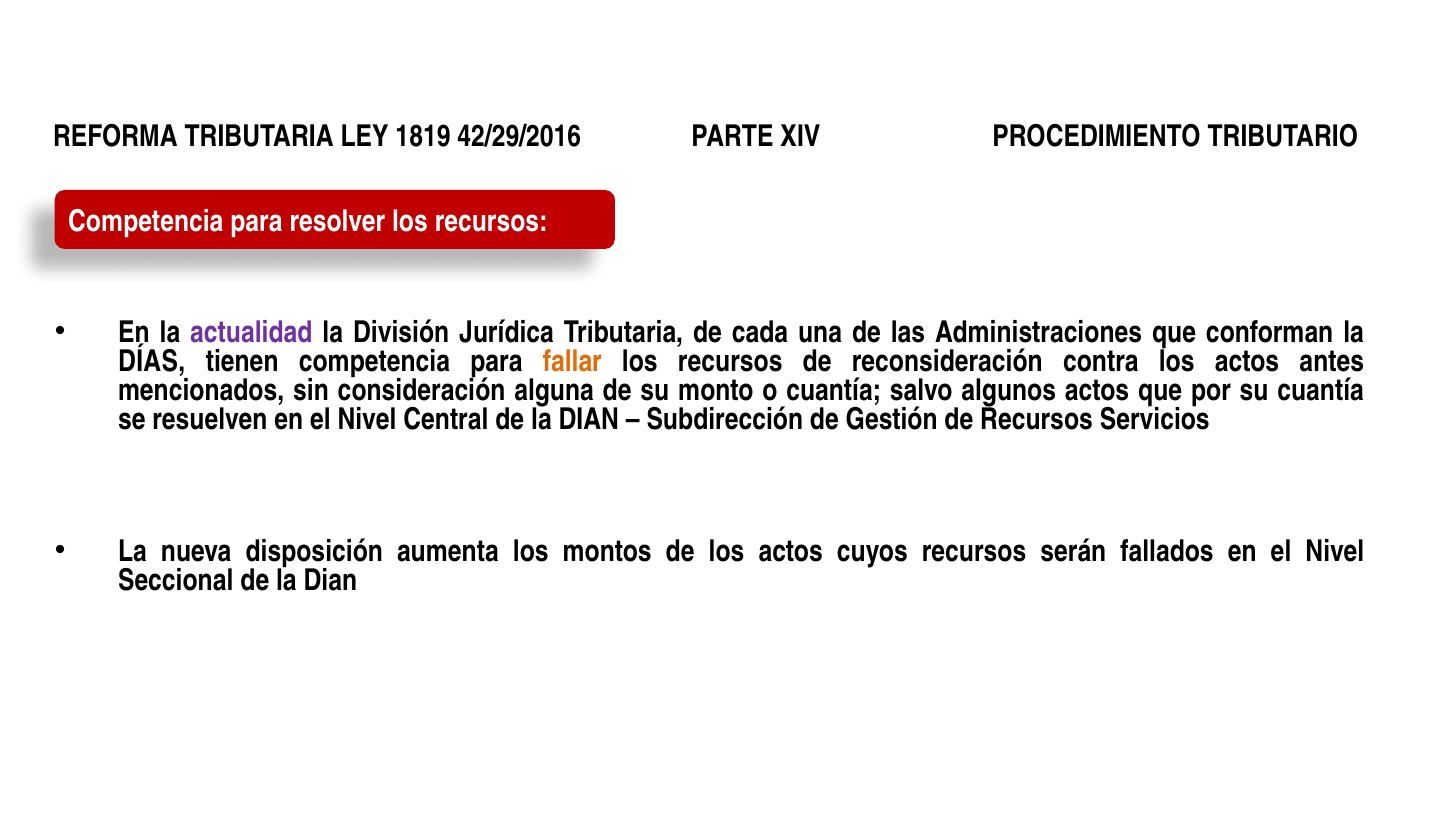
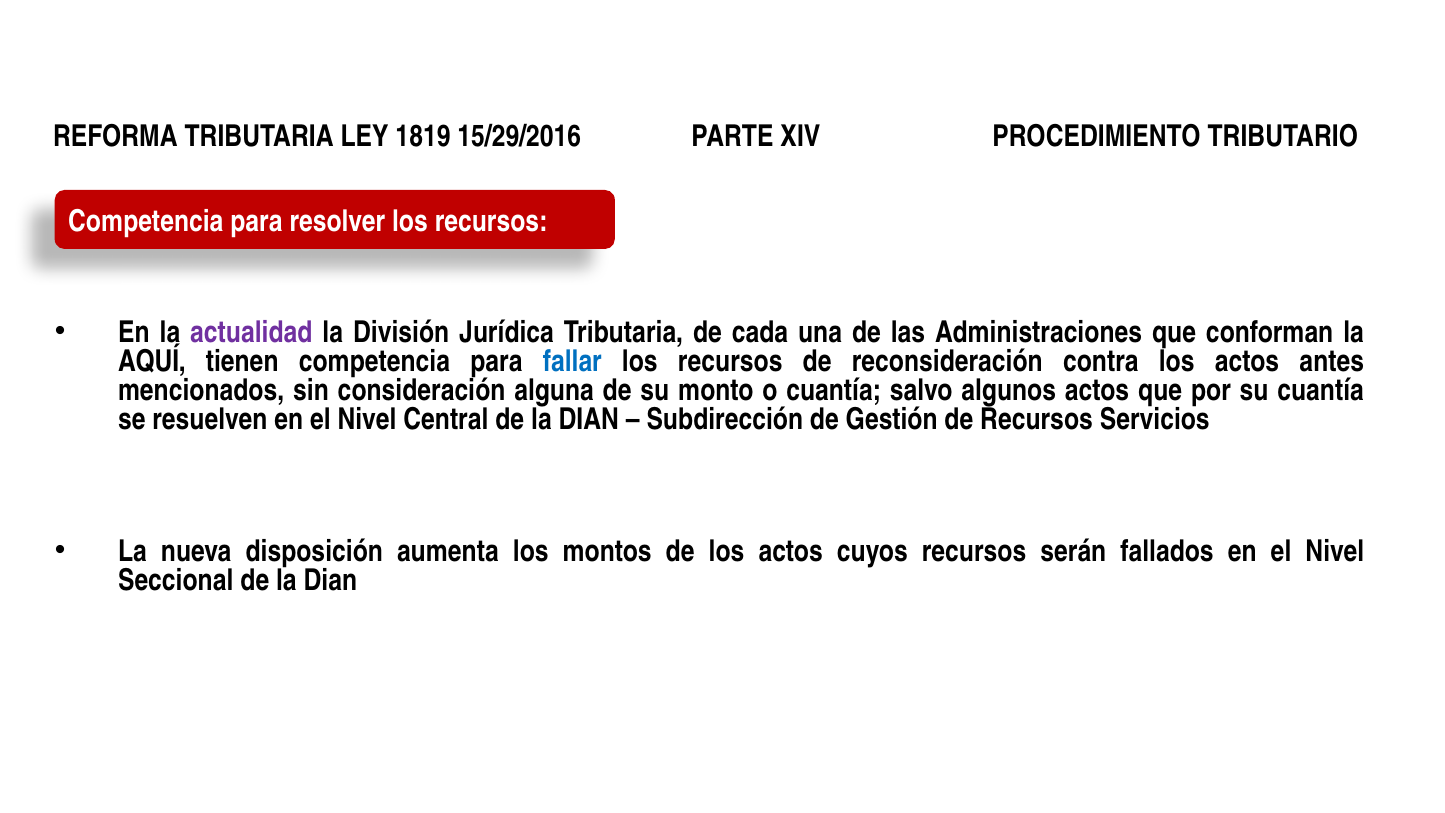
42/29/2016: 42/29/2016 -> 15/29/2016
DÍAS: DÍAS -> AQUÍ
fallar colour: orange -> blue
